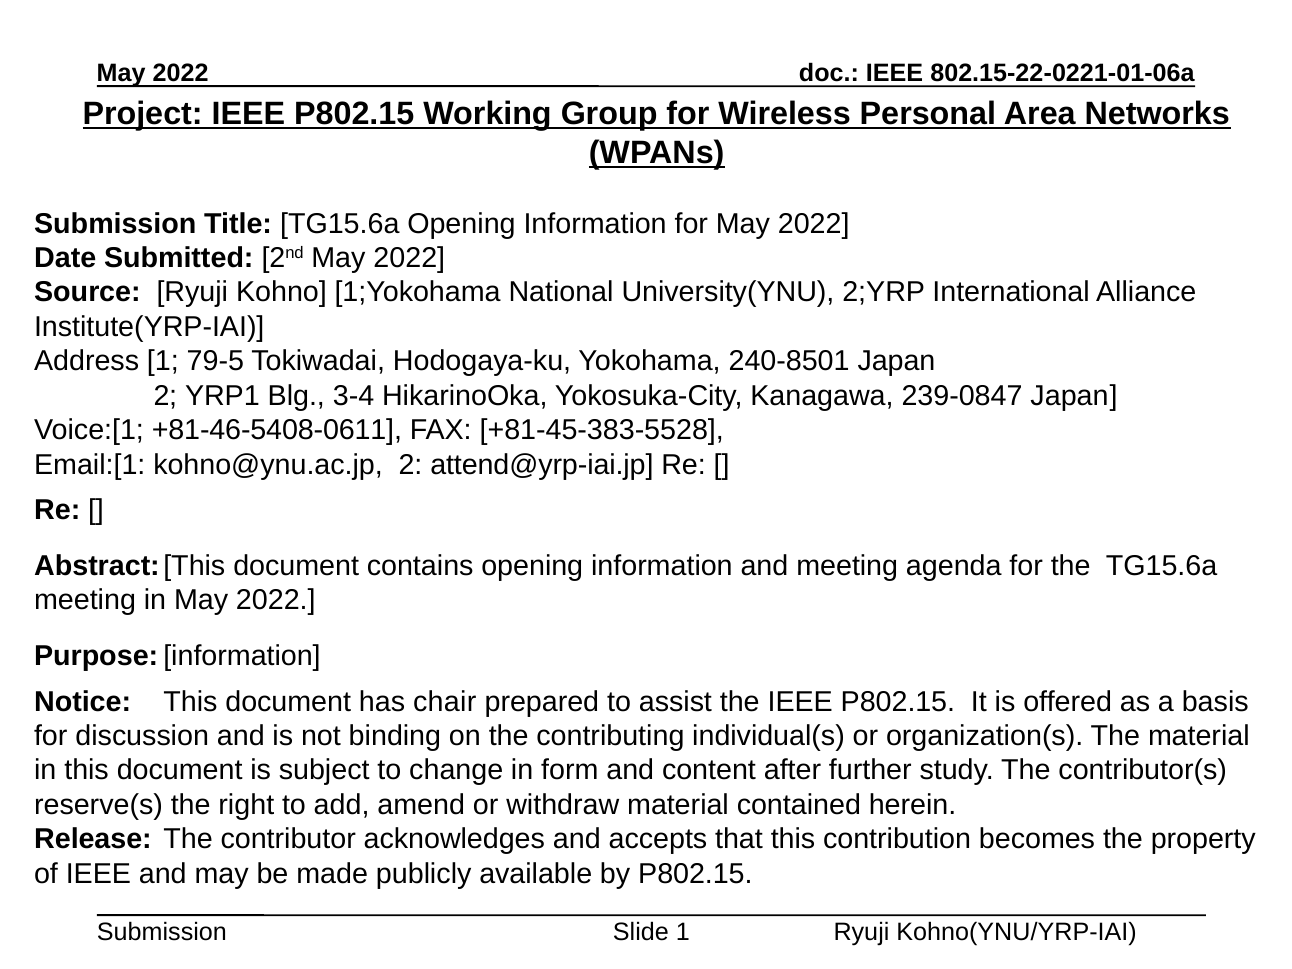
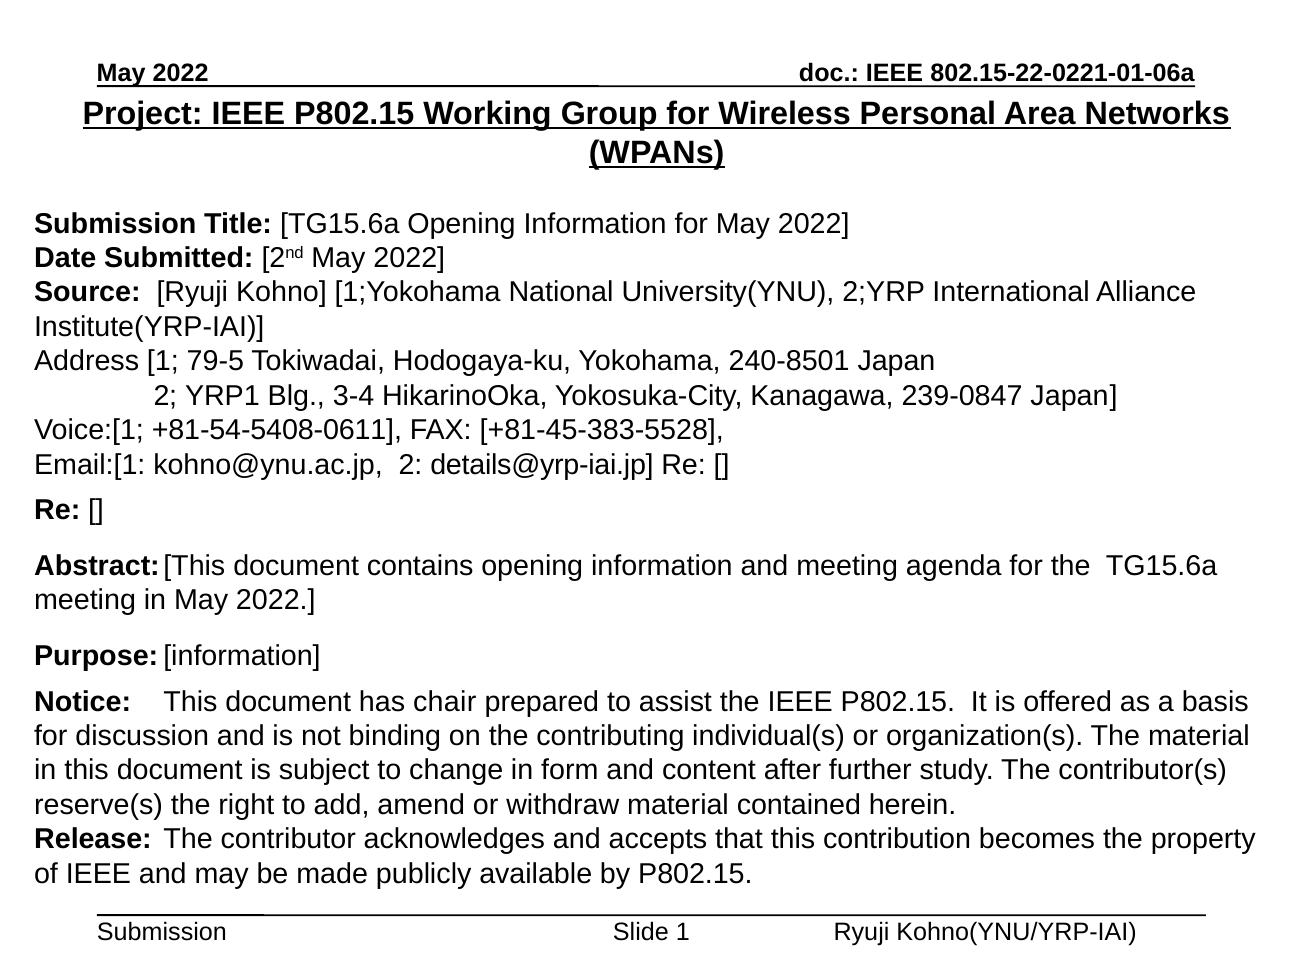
+81-46-5408-0611: +81-46-5408-0611 -> +81-54-5408-0611
attend@yrp-iai.jp: attend@yrp-iai.jp -> details@yrp-iai.jp
